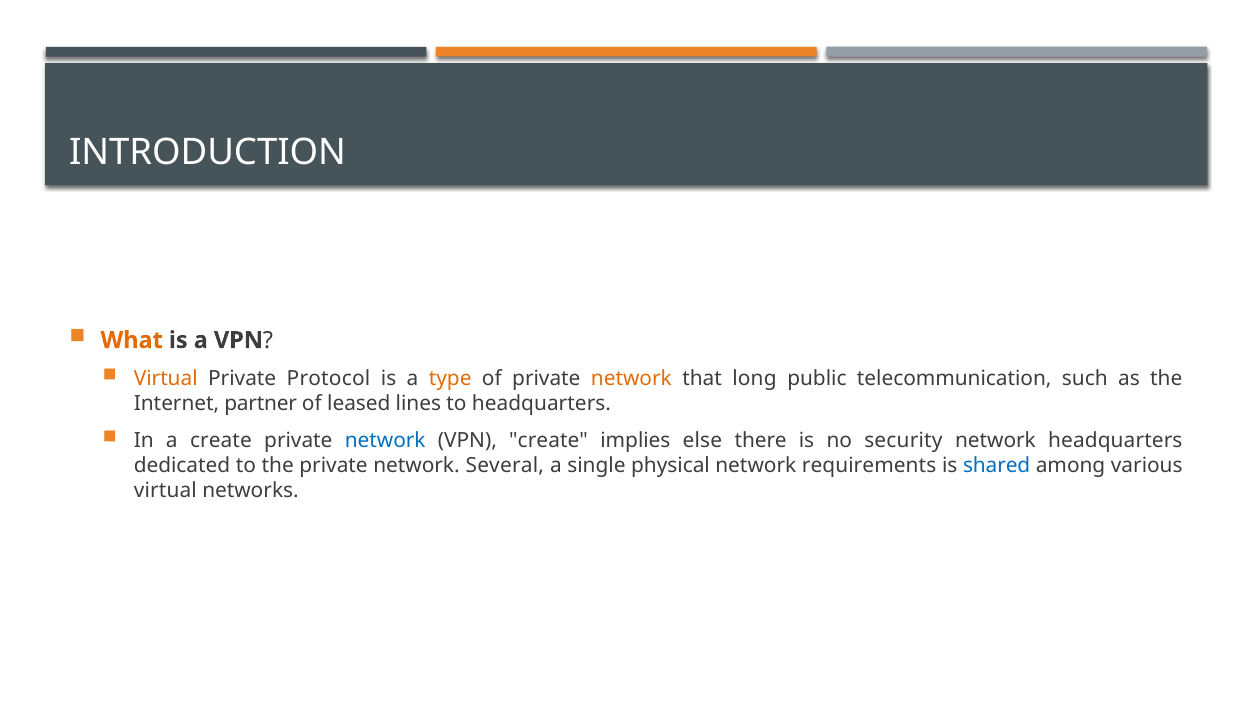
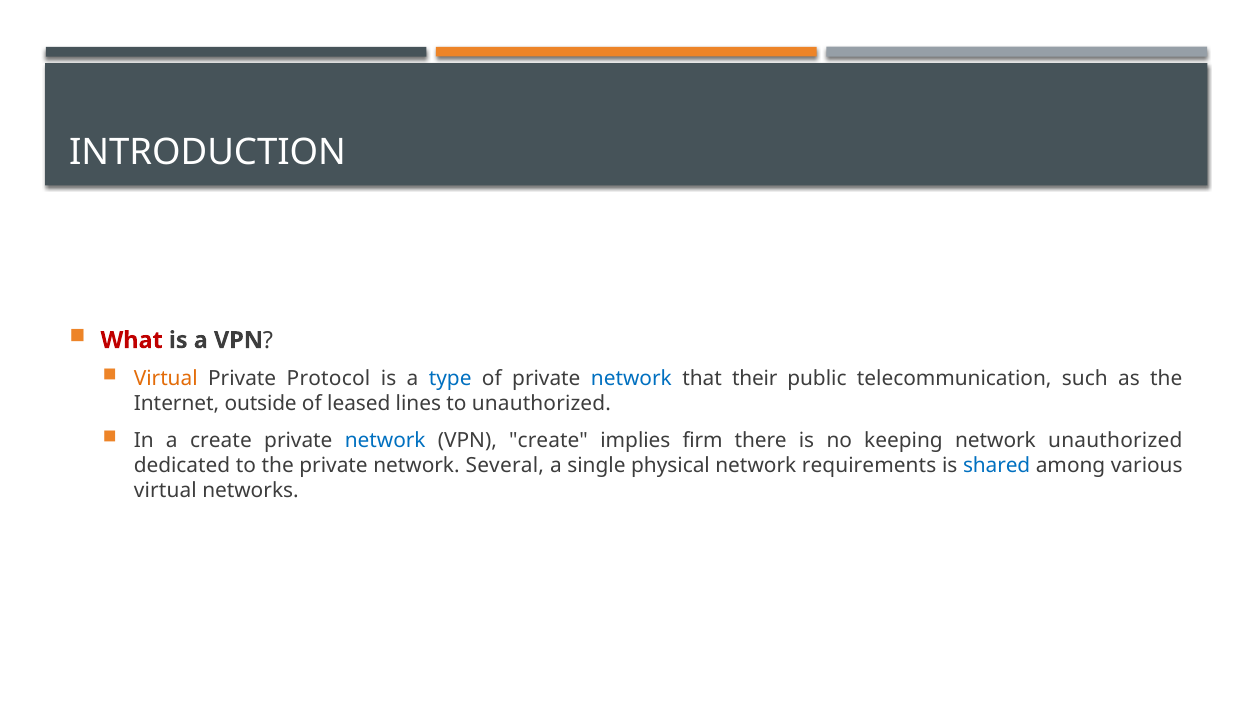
What colour: orange -> red
type colour: orange -> blue
network at (631, 379) colour: orange -> blue
long: long -> their
partner: partner -> outside
to headquarters: headquarters -> unauthorized
else: else -> firm
security: security -> keeping
network headquarters: headquarters -> unauthorized
